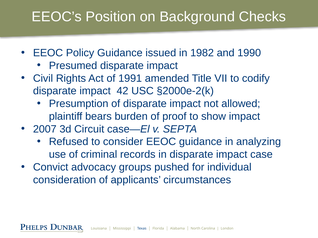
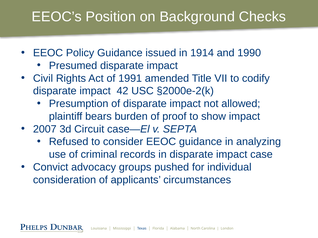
1982: 1982 -> 1914
